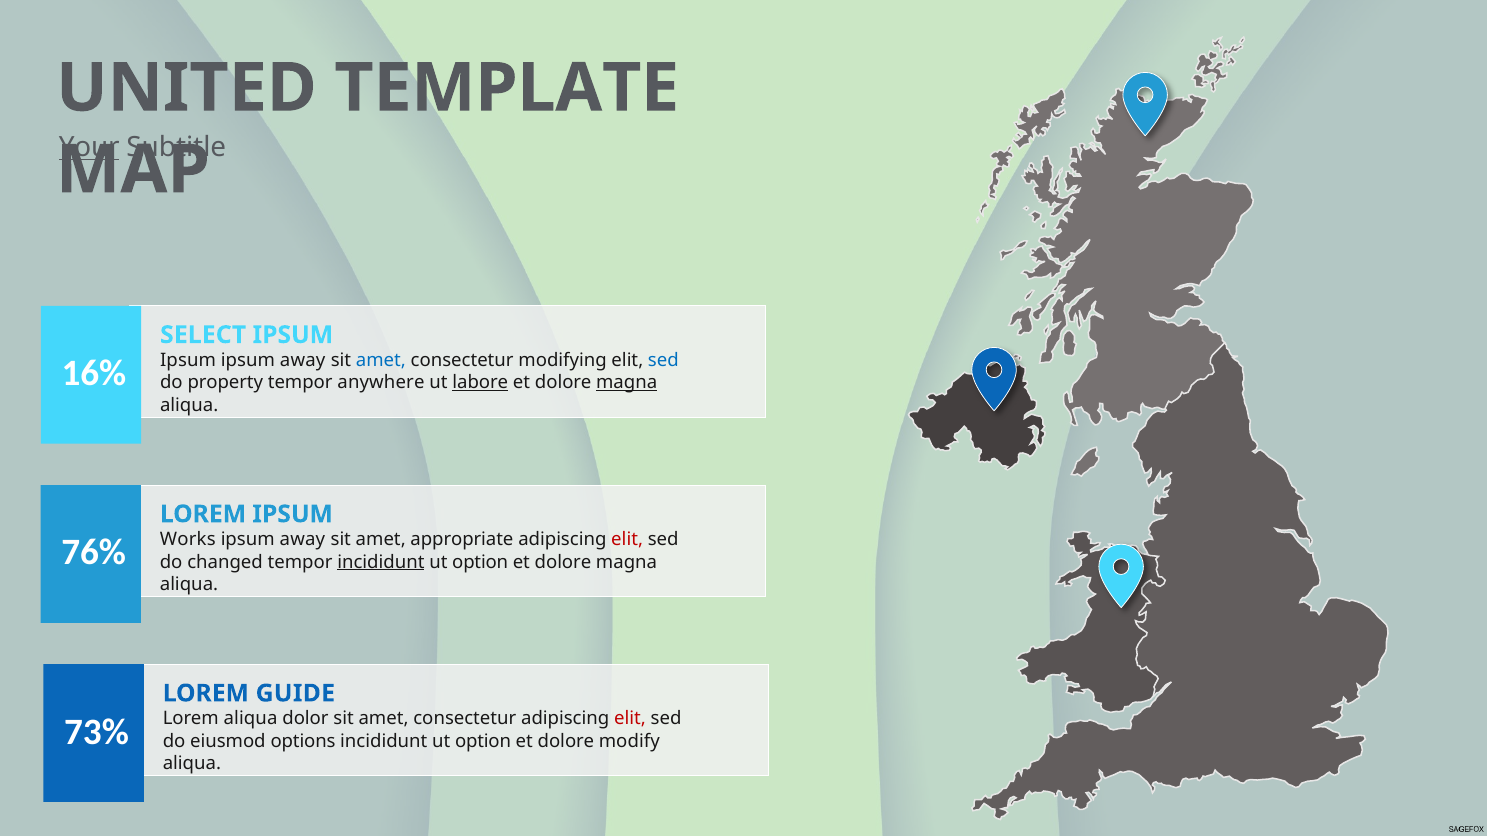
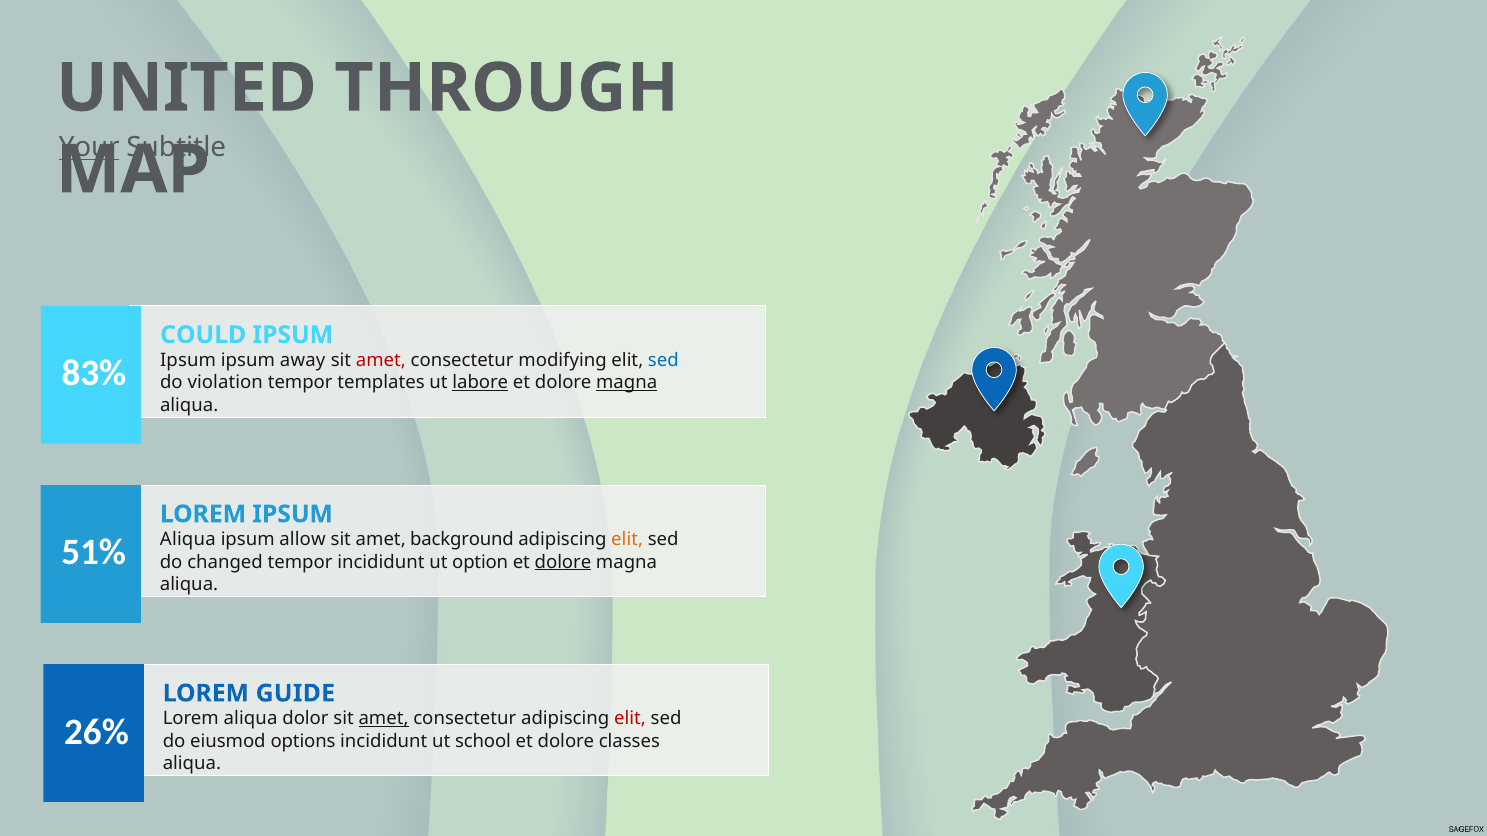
TEMPLATE: TEMPLATE -> THROUGH
SELECT: SELECT -> COULD
amet at (381, 361) colour: blue -> red
16%: 16% -> 83%
property: property -> violation
anywhere: anywhere -> templates
Works at (188, 540): Works -> Aliqua
away at (302, 540): away -> allow
appropriate: appropriate -> background
elit at (627, 540) colour: red -> orange
76%: 76% -> 51%
incididunt at (381, 562) underline: present -> none
dolore at (563, 562) underline: none -> present
amet at (384, 719) underline: none -> present
73%: 73% -> 26%
option at (483, 742): option -> school
modify: modify -> classes
